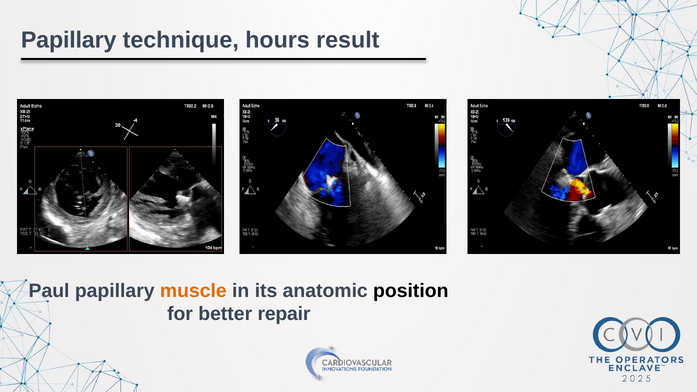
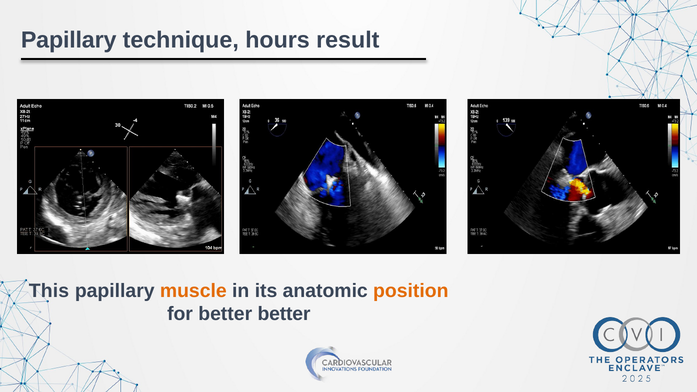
Paul: Paul -> This
position colour: black -> orange
better repair: repair -> better
